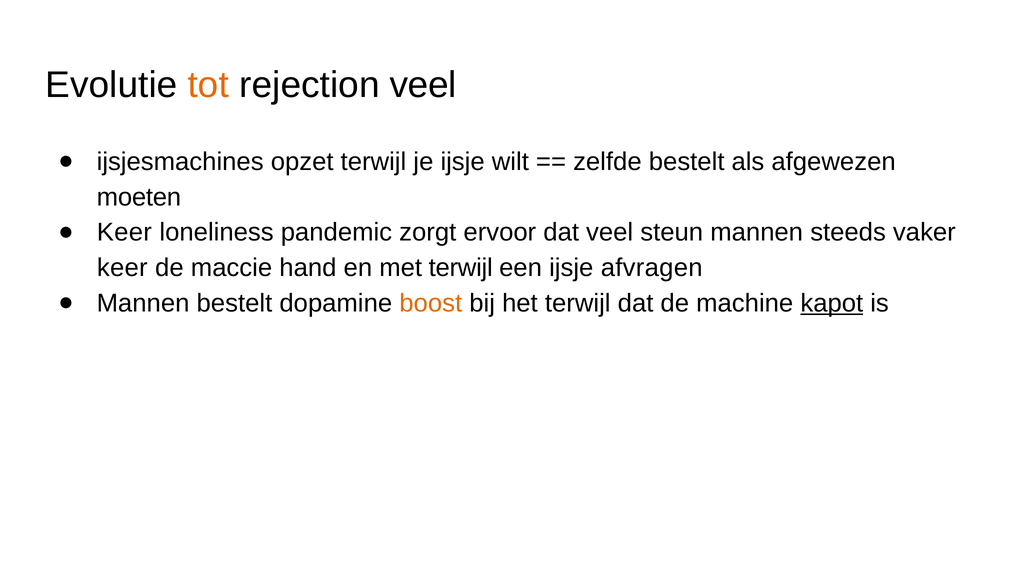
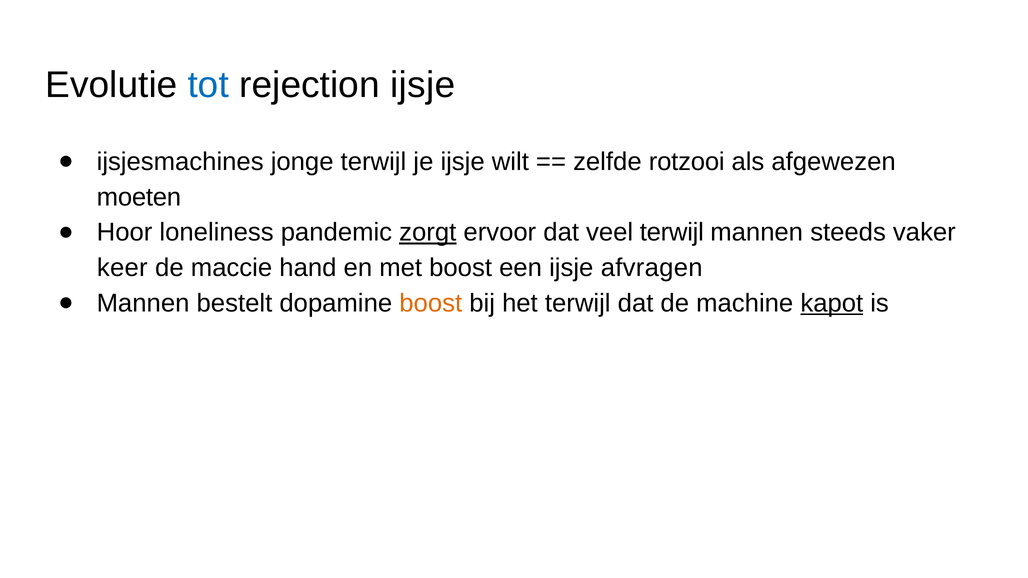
tot colour: orange -> blue
rejection veel: veel -> ijsje
opzet: opzet -> jonge
zelfde bestelt: bestelt -> rotzooi
Keer at (124, 233): Keer -> Hoor
zorgt underline: none -> present
veel steun: steun -> terwijl
met terwijl: terwijl -> boost
